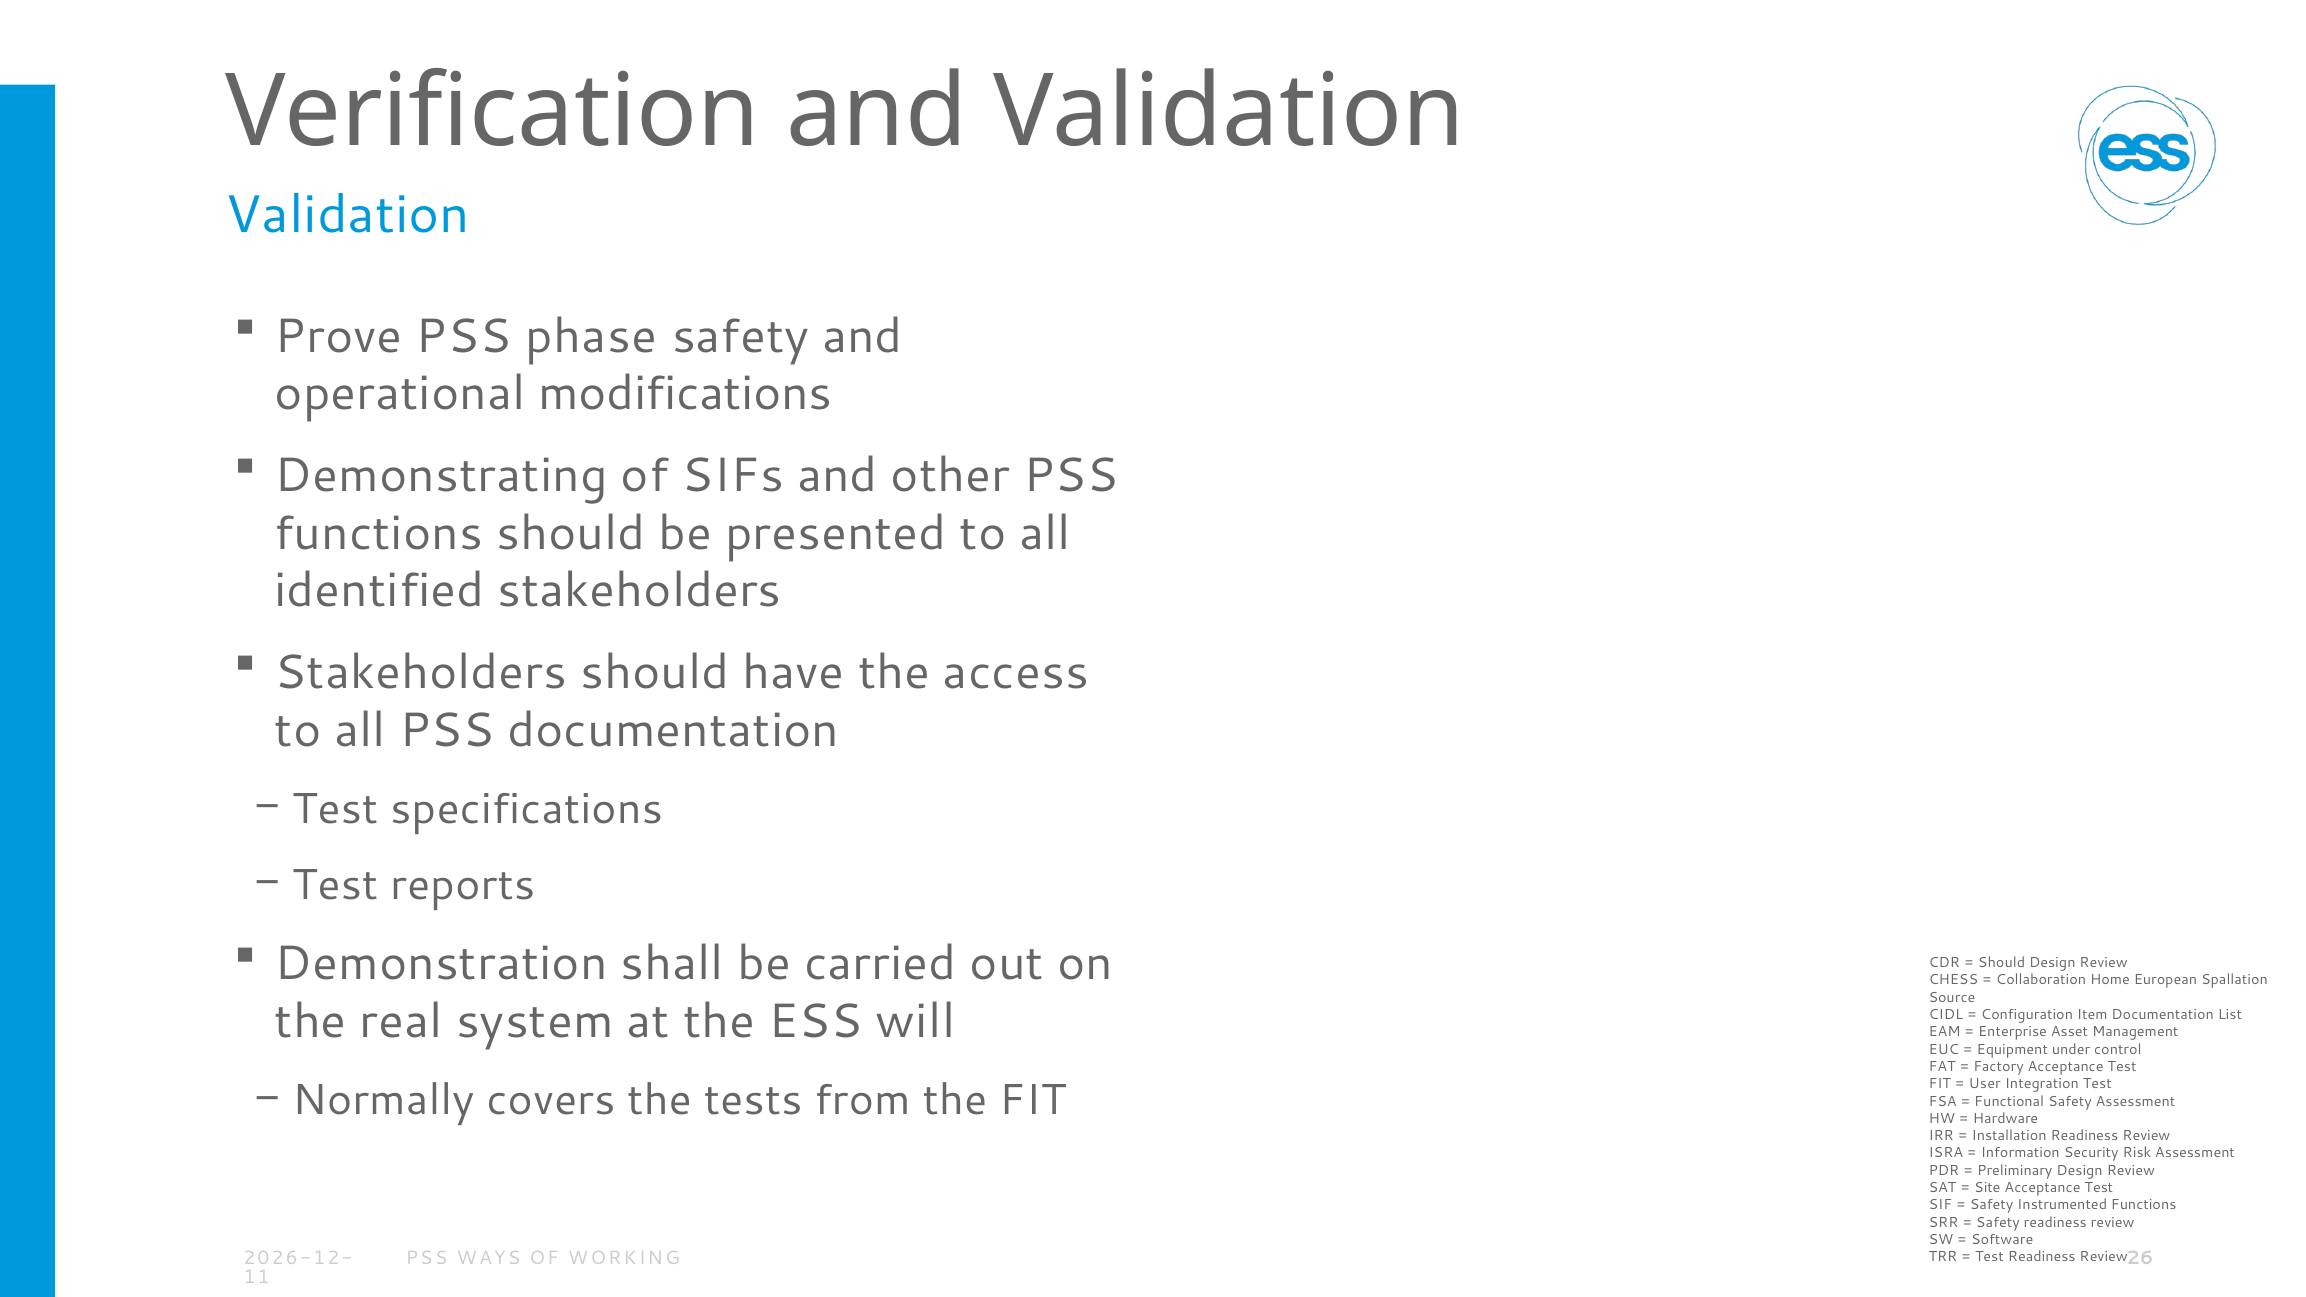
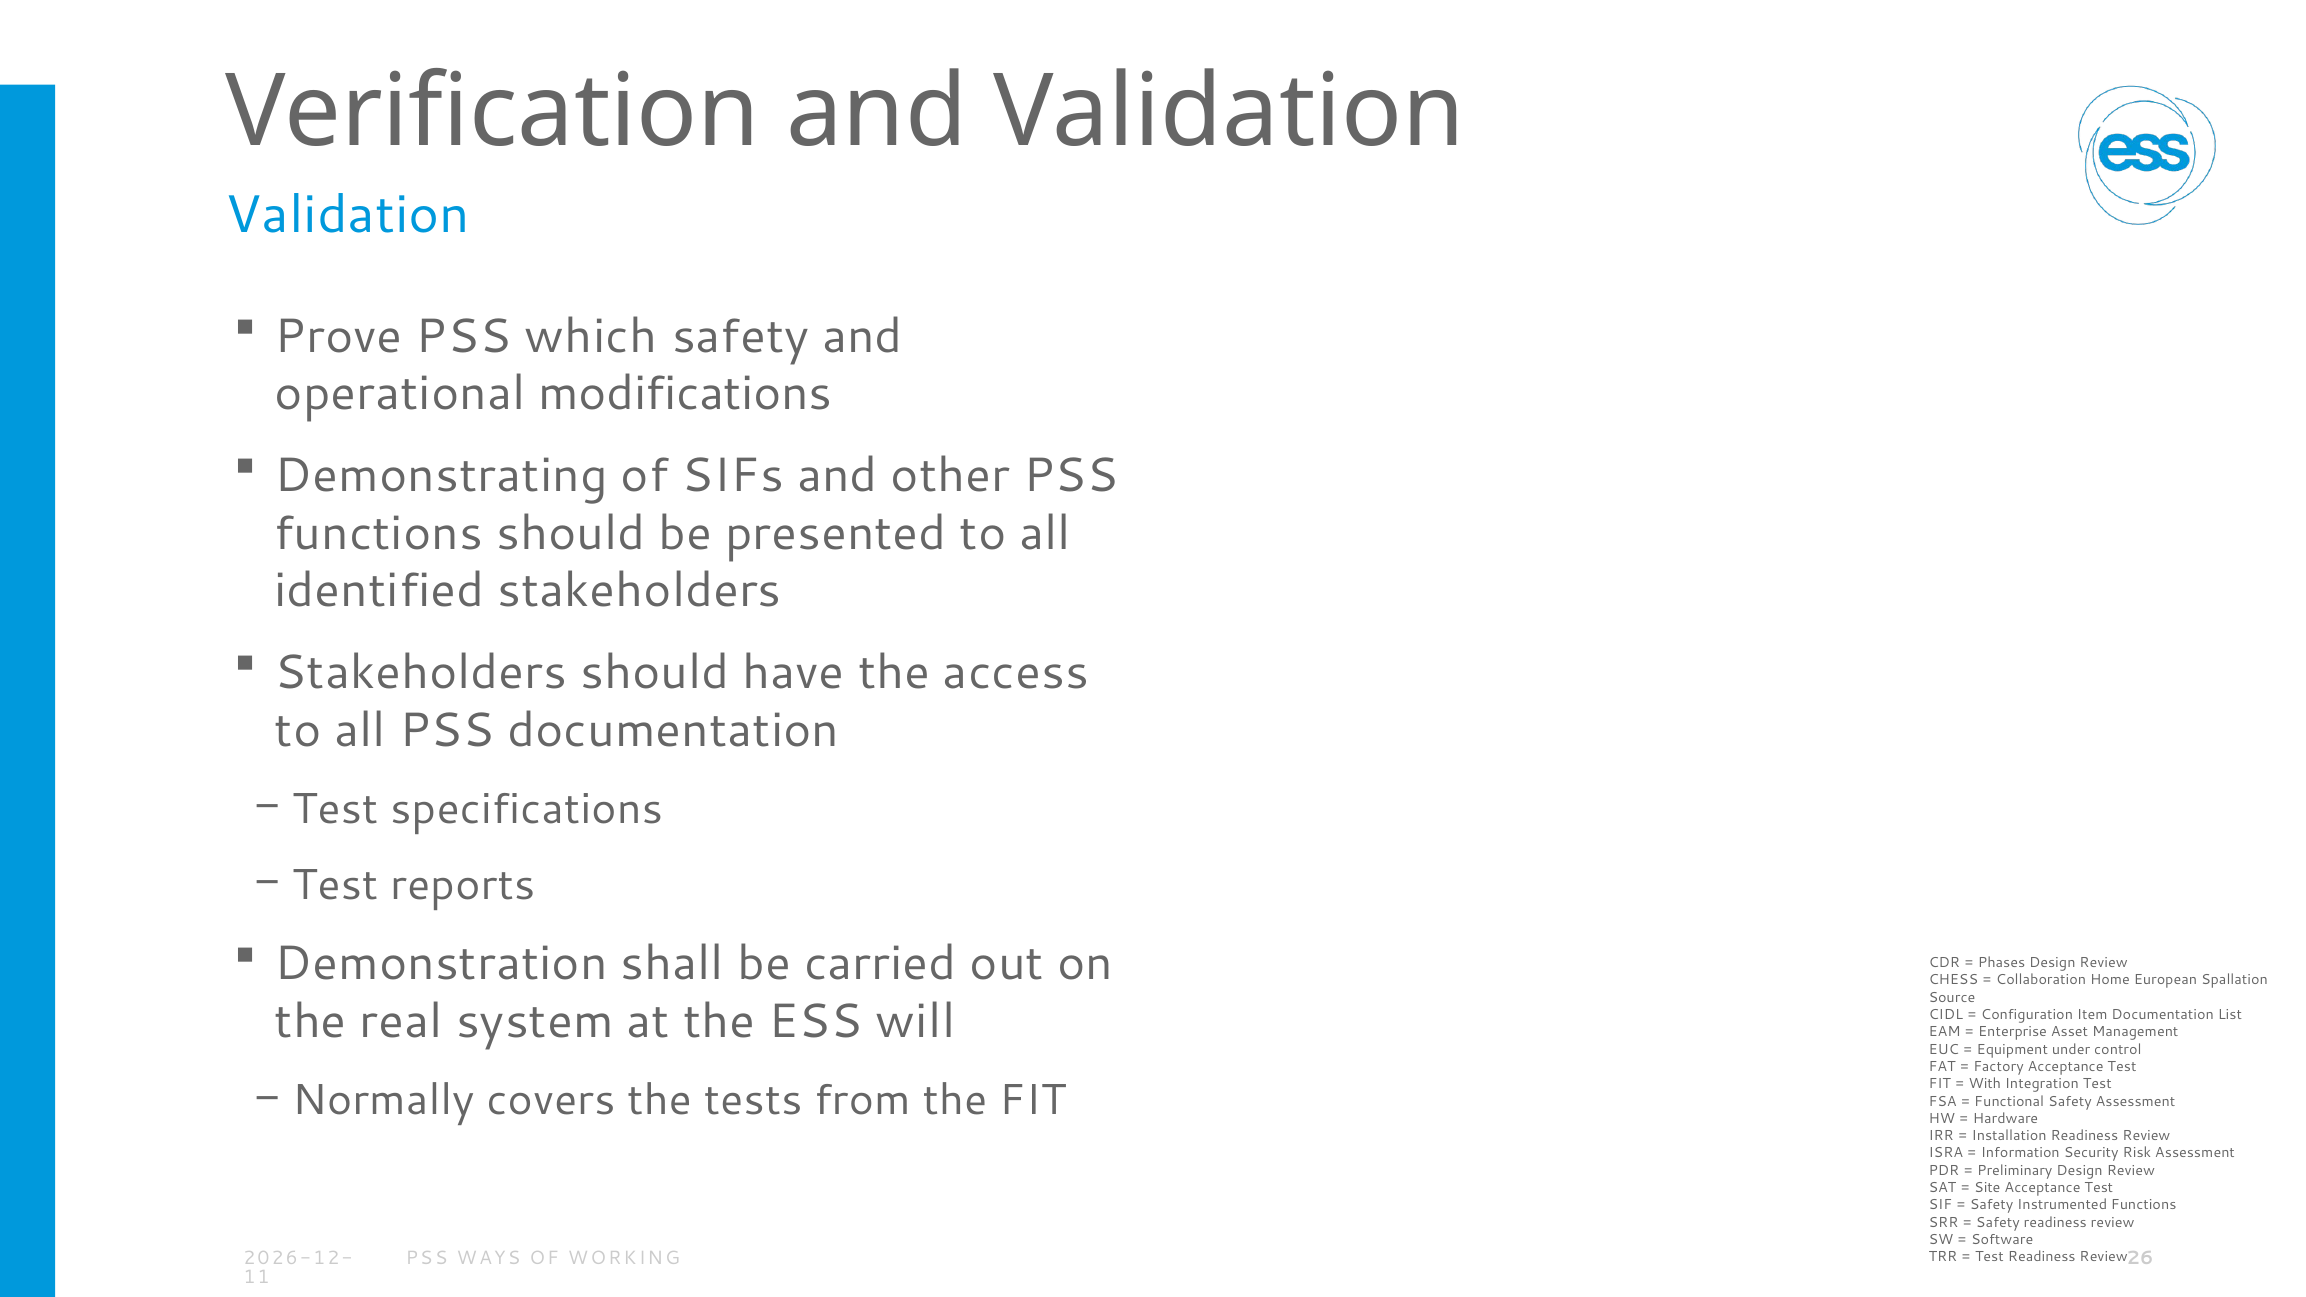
phase: phase -> which
Should at (2002, 963): Should -> Phases
User: User -> With
